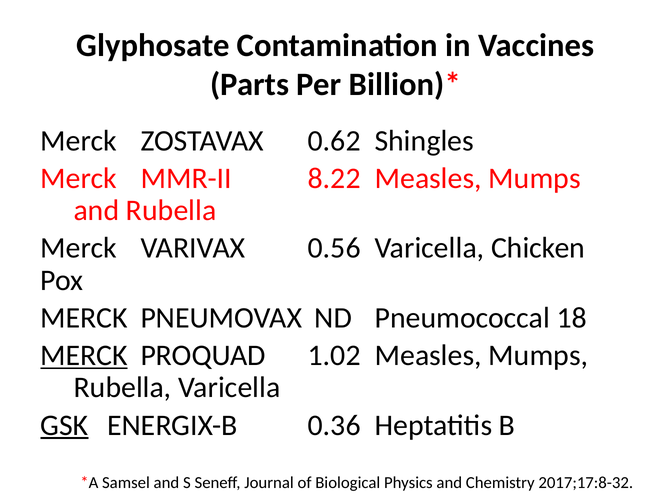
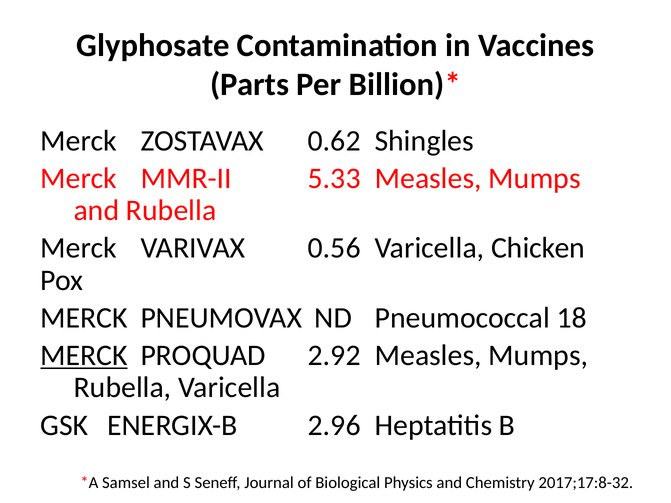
8.22: 8.22 -> 5.33
1.02: 1.02 -> 2.92
GSK underline: present -> none
0.36: 0.36 -> 2.96
